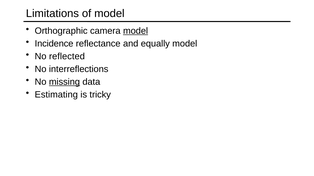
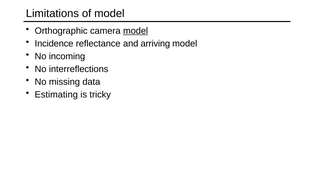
equally: equally -> arriving
reflected: reflected -> incoming
missing underline: present -> none
